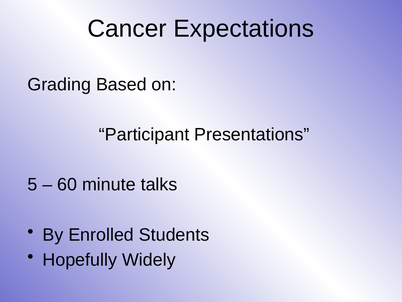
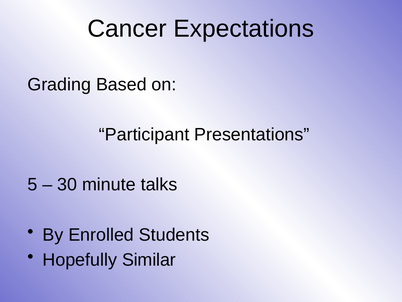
60: 60 -> 30
Widely: Widely -> Similar
